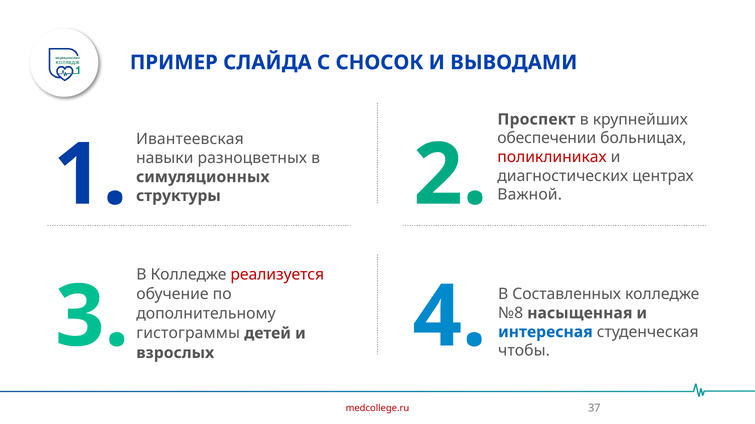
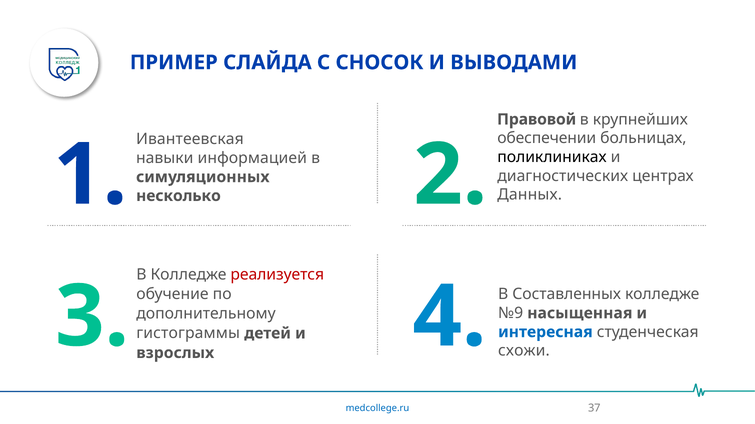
Проспект: Проспект -> Правовой
поликлиниках colour: red -> black
разноцветных: разноцветных -> информацией
Важной: Важной -> Данных
структуры: структуры -> несколько
№8: №8 -> №9
чтобы: чтобы -> схожи
medcollege.ru colour: red -> blue
